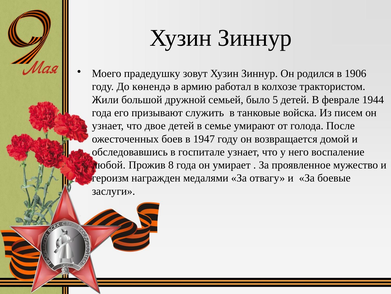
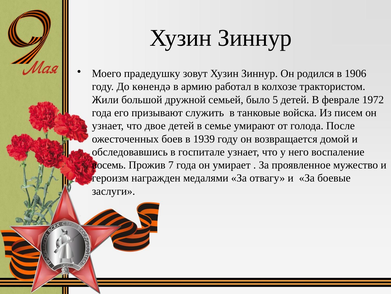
1944: 1944 -> 1972
1947: 1947 -> 1939
любой: любой -> восемь
8: 8 -> 7
